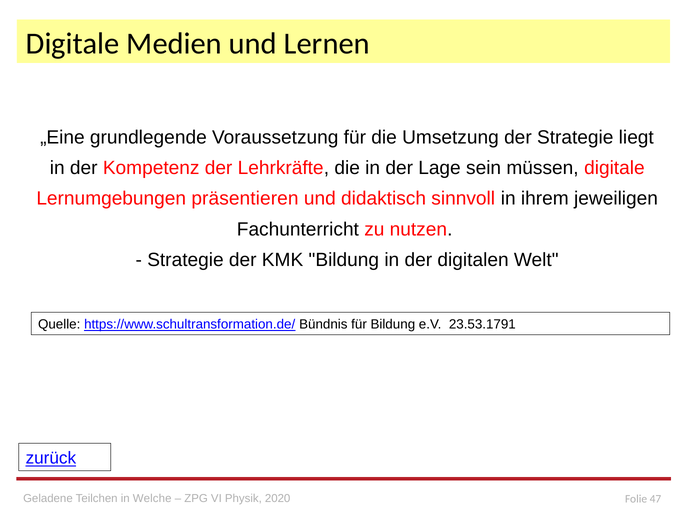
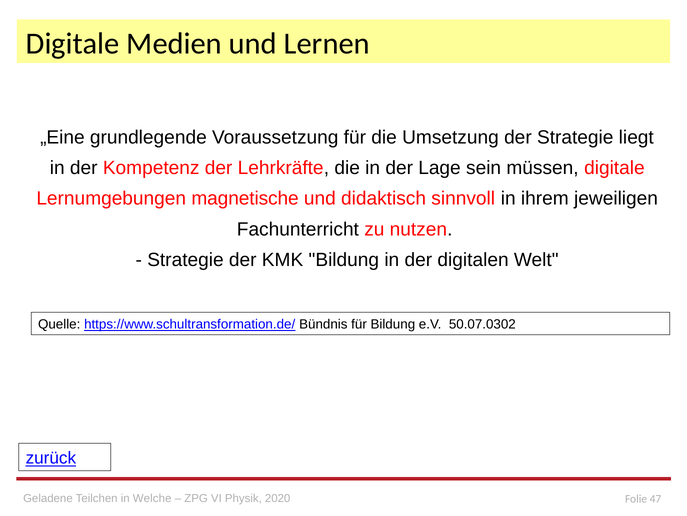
präsentieren: präsentieren -> magnetische
23.53.1791: 23.53.1791 -> 50.07.0302
